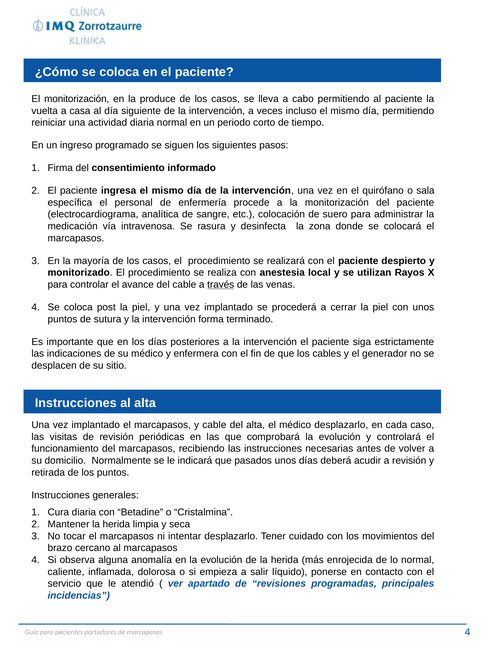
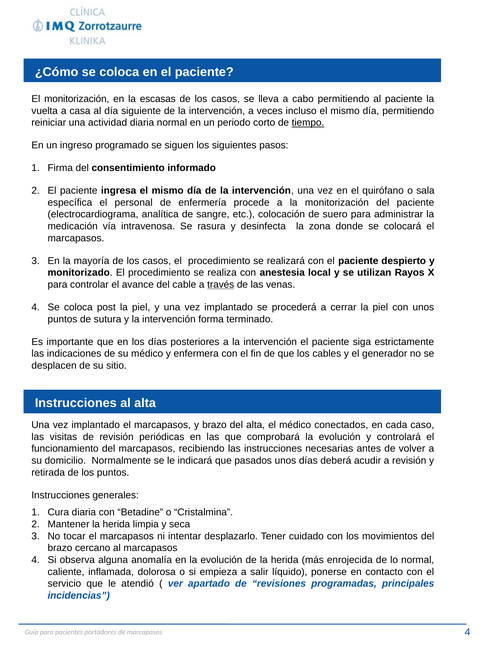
produce: produce -> escasas
tiempo underline: none -> present
y cable: cable -> brazo
médico desplazarlo: desplazarlo -> conectados
